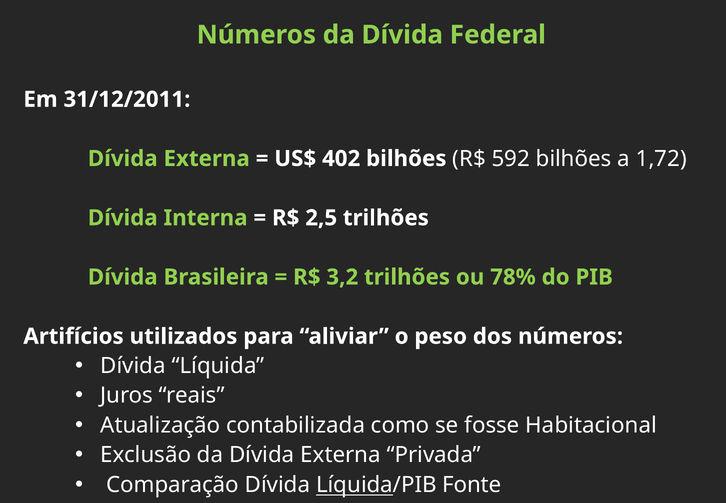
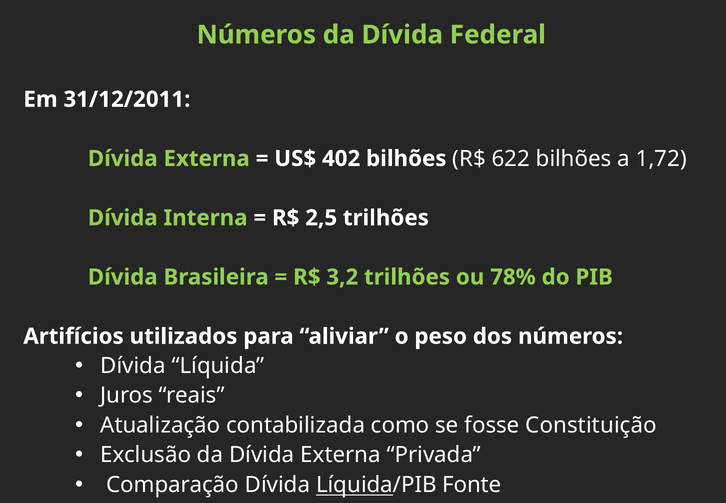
592: 592 -> 622
Habitacional: Habitacional -> Constituição
